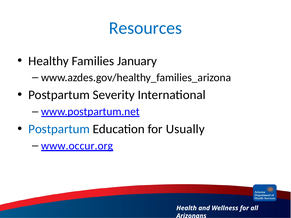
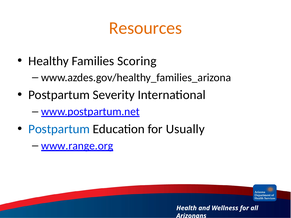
Resources colour: blue -> orange
January: January -> Scoring
www.occur.org: www.occur.org -> www.range.org
